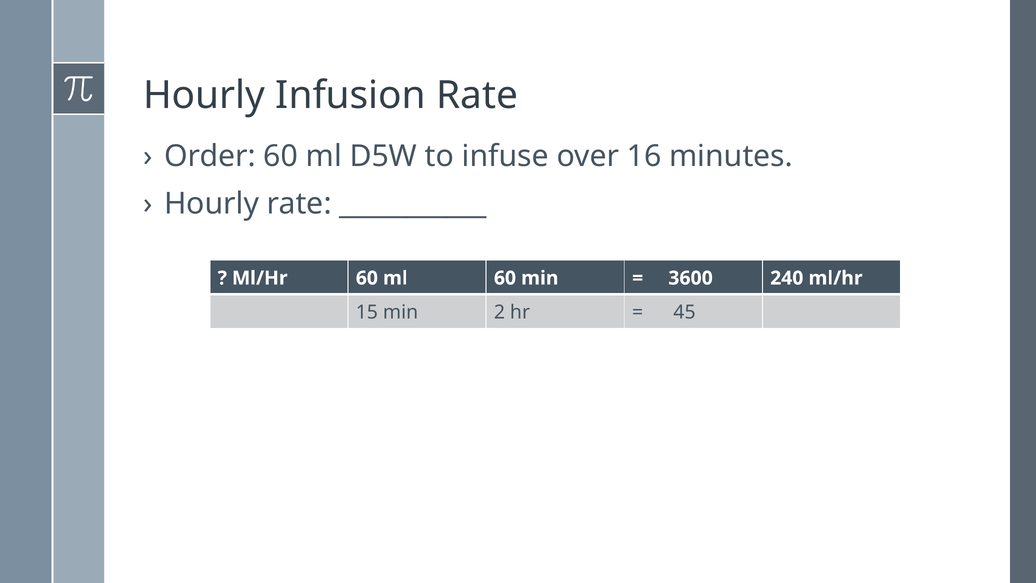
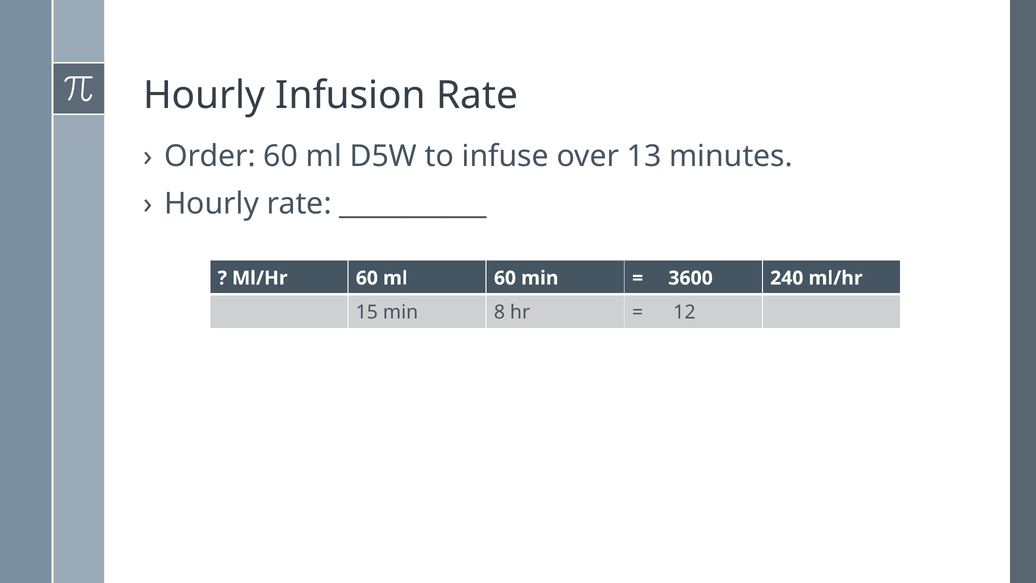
16: 16 -> 13
2: 2 -> 8
45: 45 -> 12
